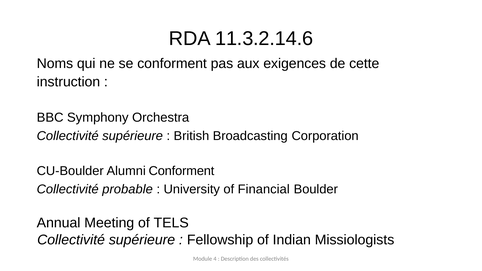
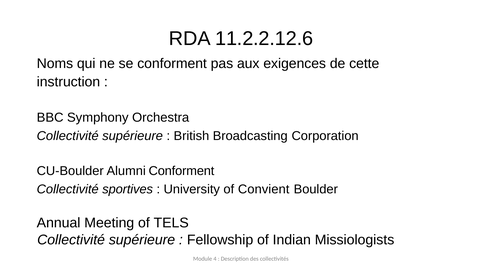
11.3.2.14.6: 11.3.2.14.6 -> 11.2.2.12.6
probable: probable -> sportives
Financial: Financial -> Convient
